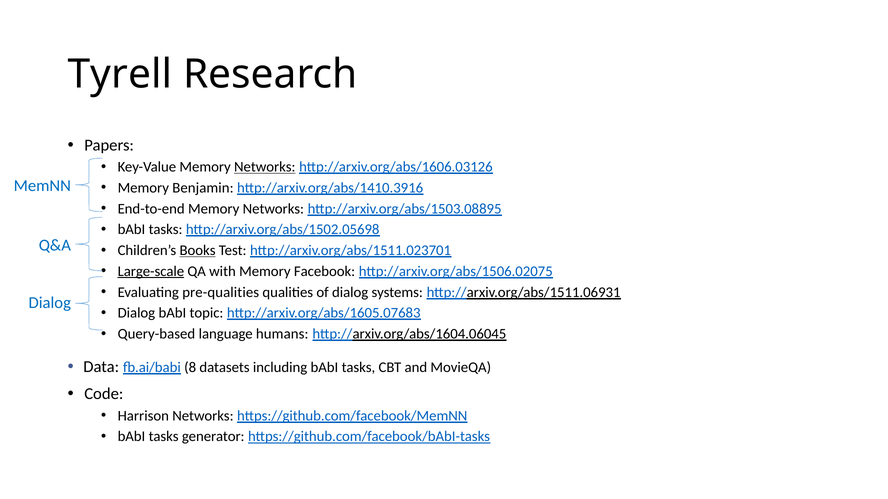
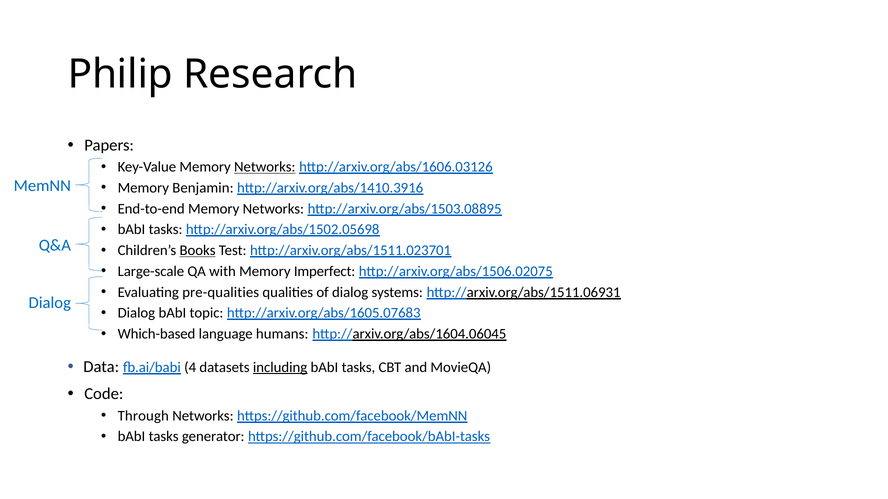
Tyrell: Tyrell -> Philip
Large-scale underline: present -> none
Facebook: Facebook -> Imperfect
Query-based: Query-based -> Which-based
8: 8 -> 4
including underline: none -> present
Harrison: Harrison -> Through
